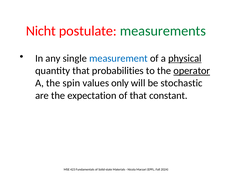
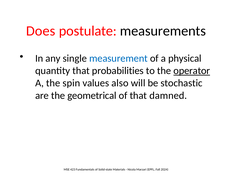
Nicht: Nicht -> Does
measurements colour: green -> black
physical underline: present -> none
only: only -> also
expectation: expectation -> geometrical
constant: constant -> damned
